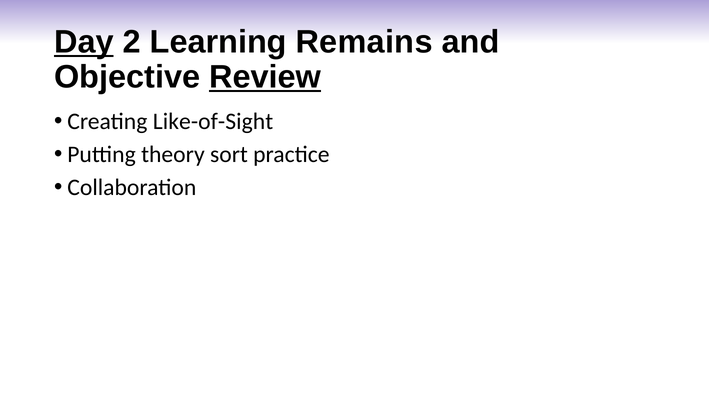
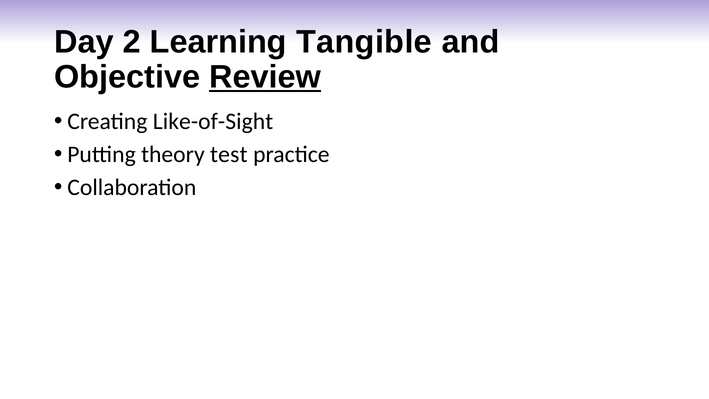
Day underline: present -> none
Remains: Remains -> Tangible
sort: sort -> test
